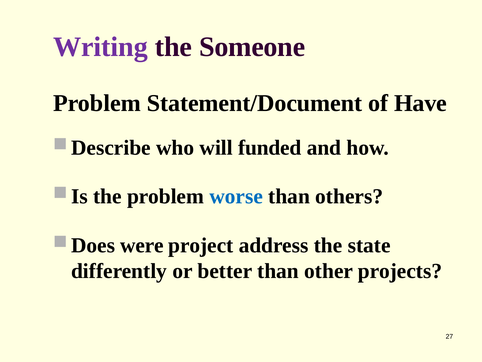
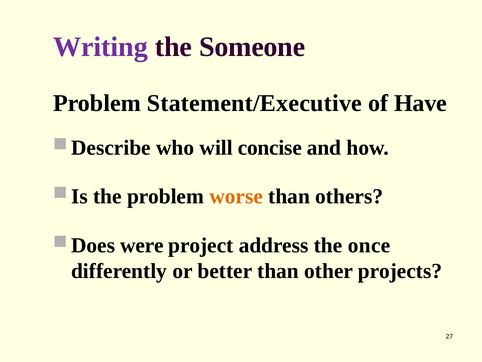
Statement/Document: Statement/Document -> Statement/Executive
funded: funded -> concise
worse colour: blue -> orange
state: state -> once
